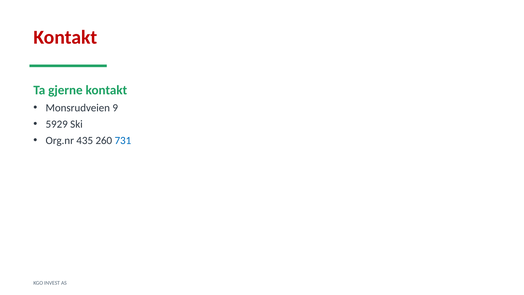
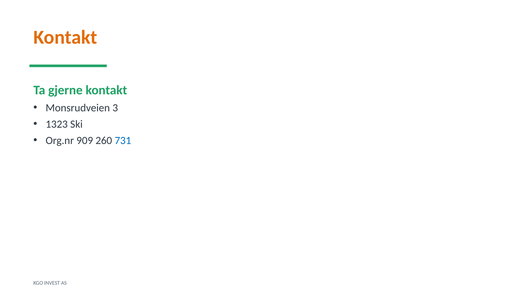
Kontakt at (65, 37) colour: red -> orange
9: 9 -> 3
5929: 5929 -> 1323
435: 435 -> 909
